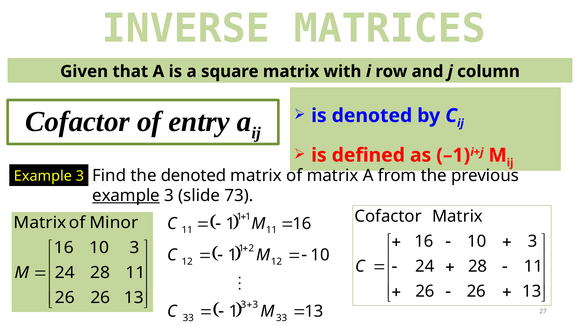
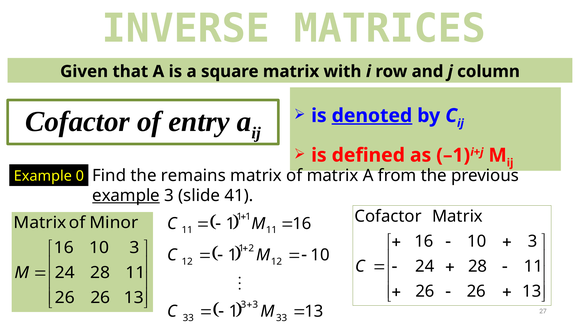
denoted at (372, 116) underline: none -> present
3 at (80, 176): 3 -> 0
the denoted: denoted -> remains
73: 73 -> 41
